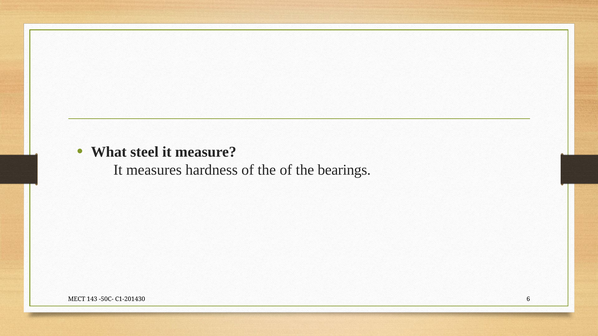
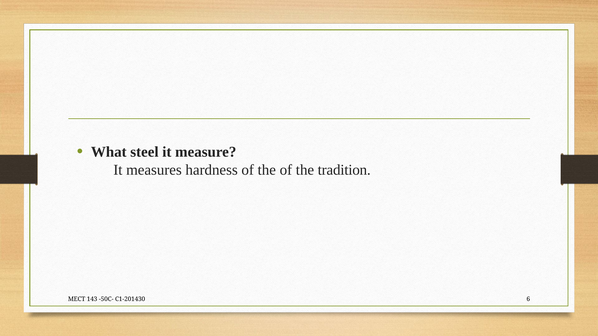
bearings: bearings -> tradition
